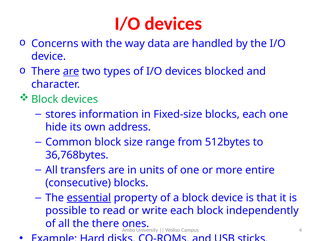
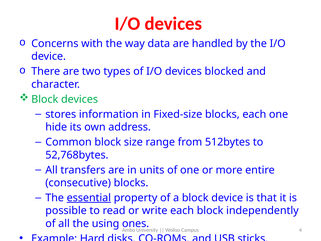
are at (71, 71) underline: present -> none
36,768bytes: 36,768bytes -> 52,768bytes
the there: there -> using
